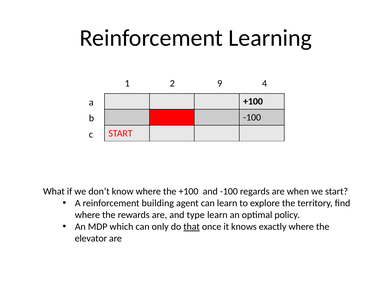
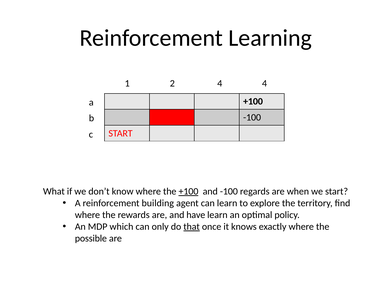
2 9: 9 -> 4
+100 at (188, 191) underline: none -> present
type: type -> have
elevator: elevator -> possible
